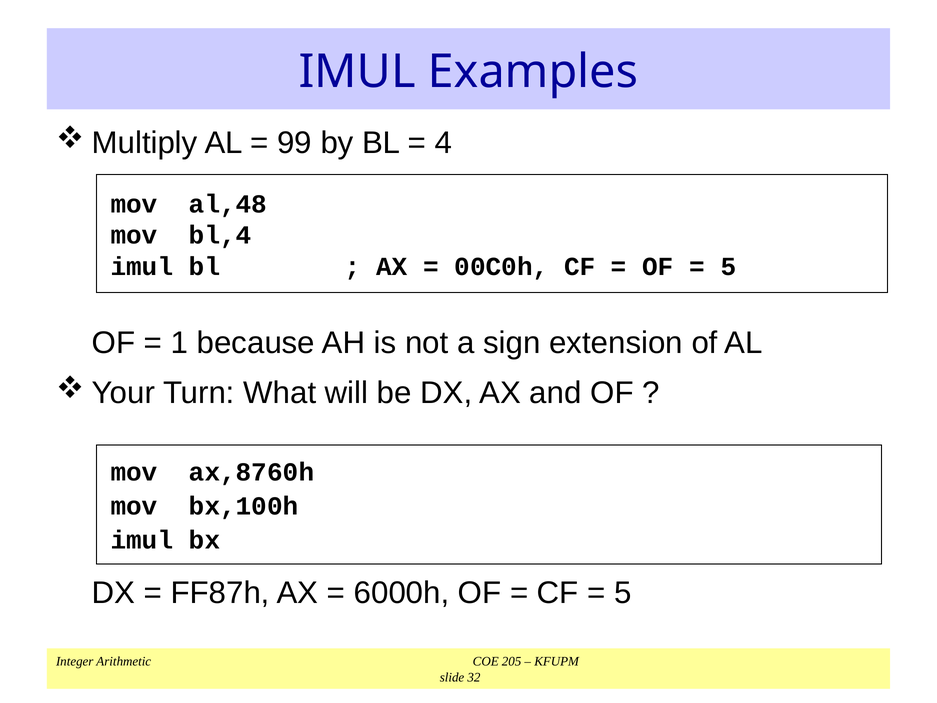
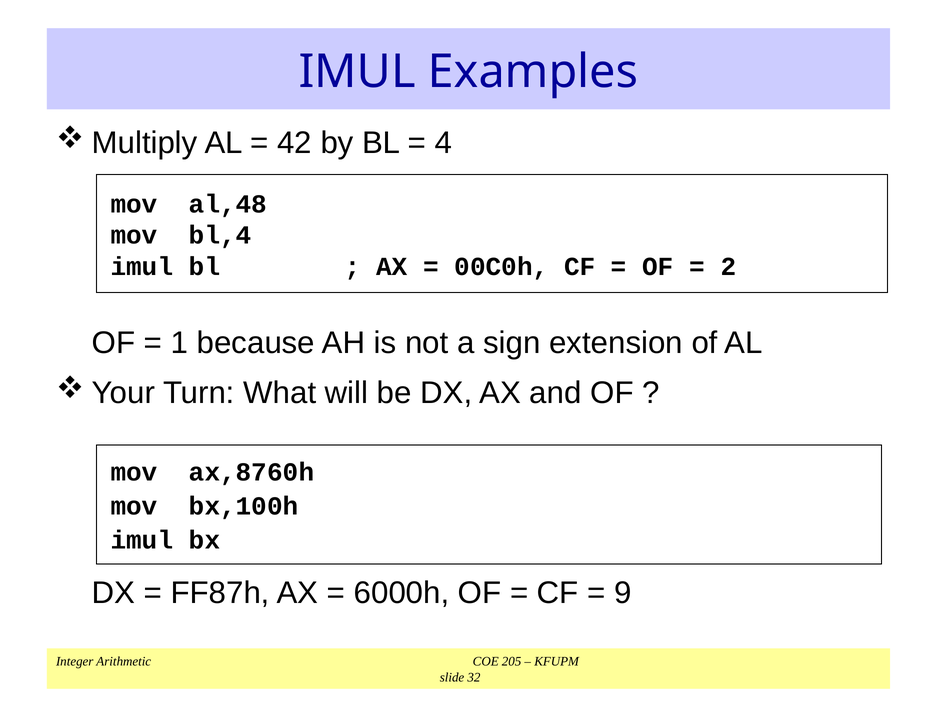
99: 99 -> 42
5 at (728, 266): 5 -> 2
5 at (623, 593): 5 -> 9
